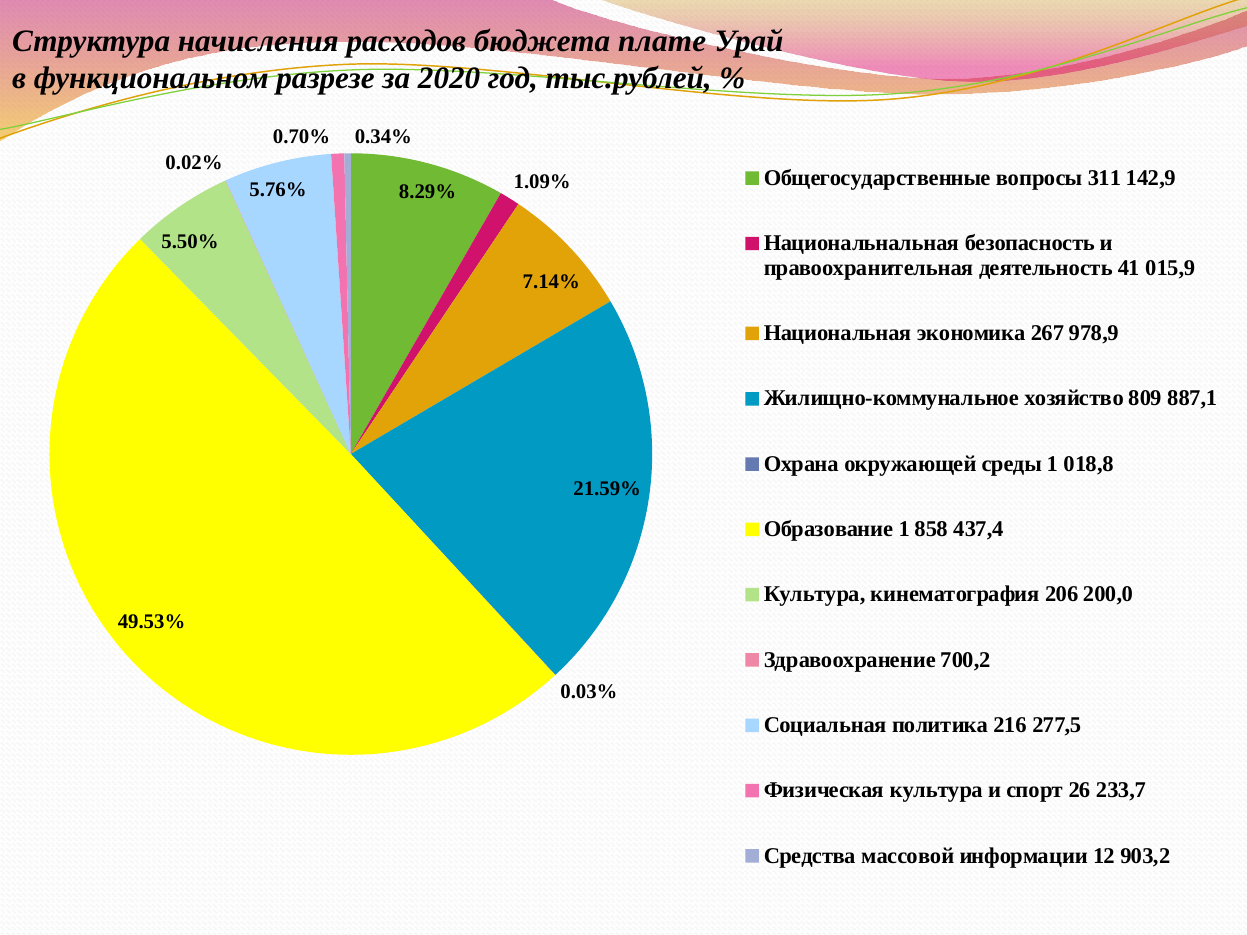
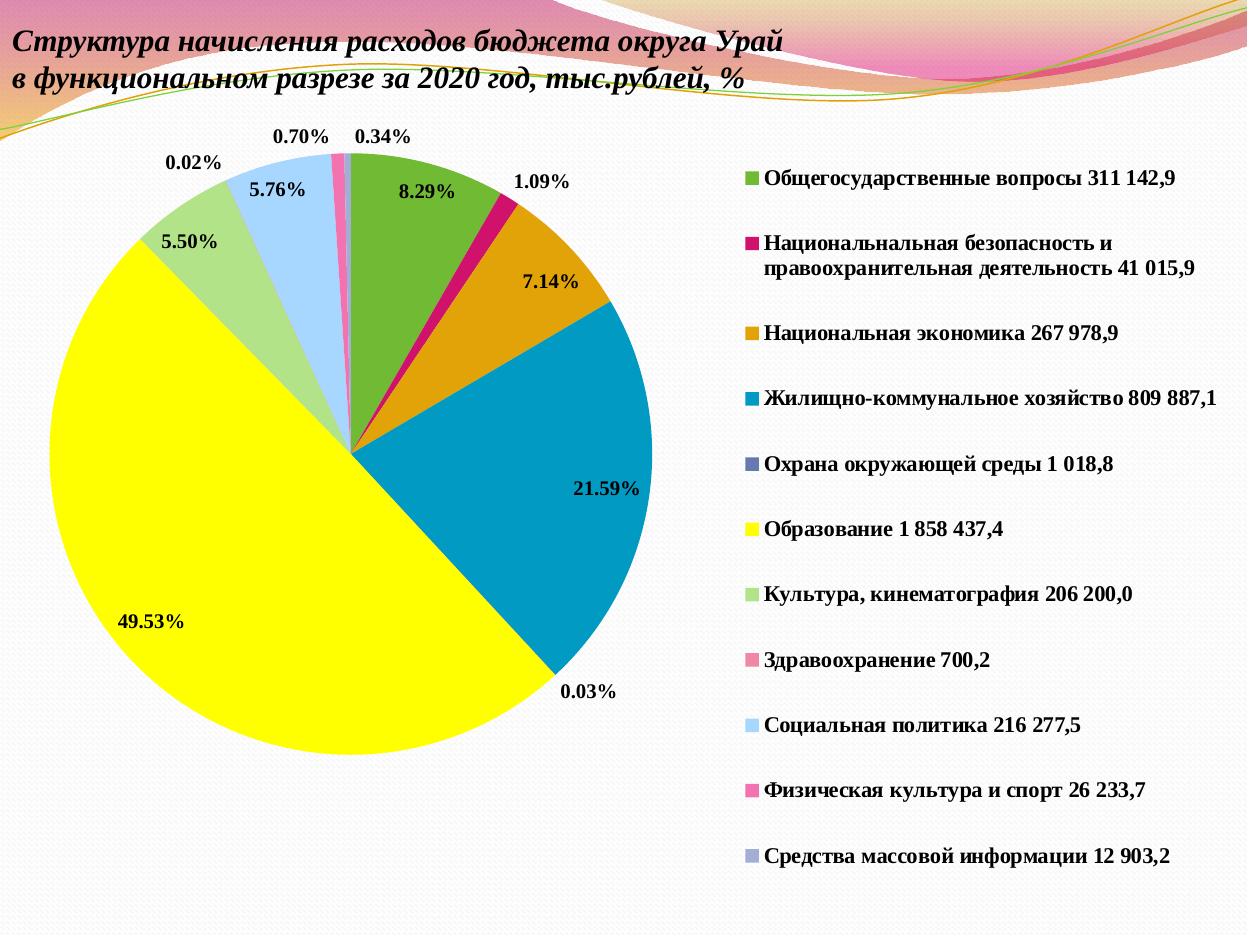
плате: плате -> округа
